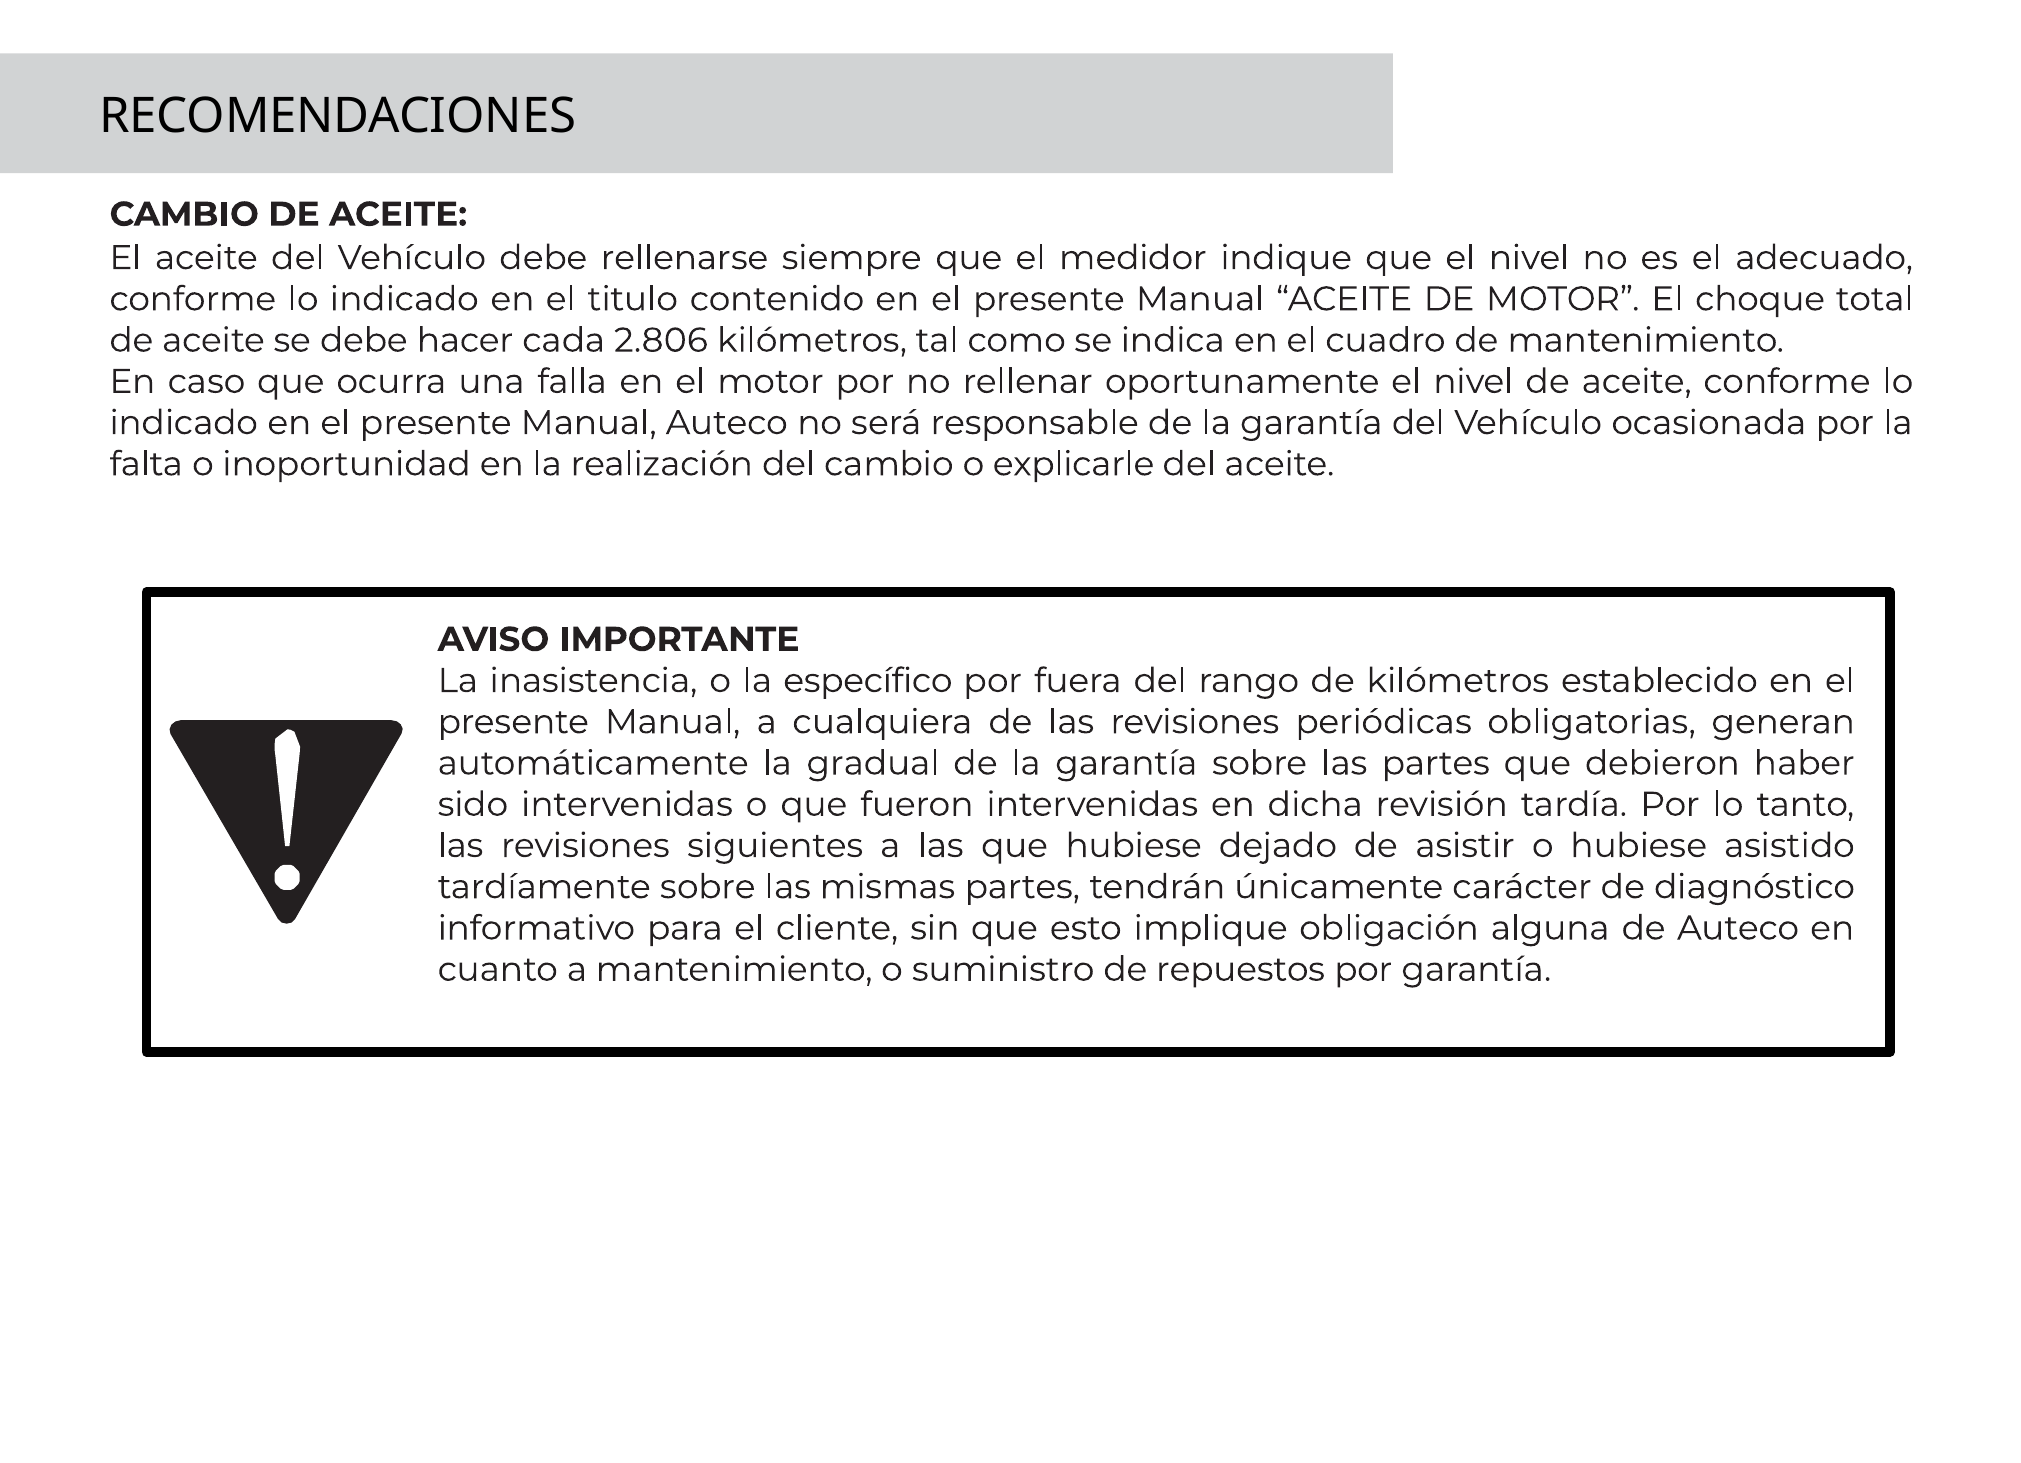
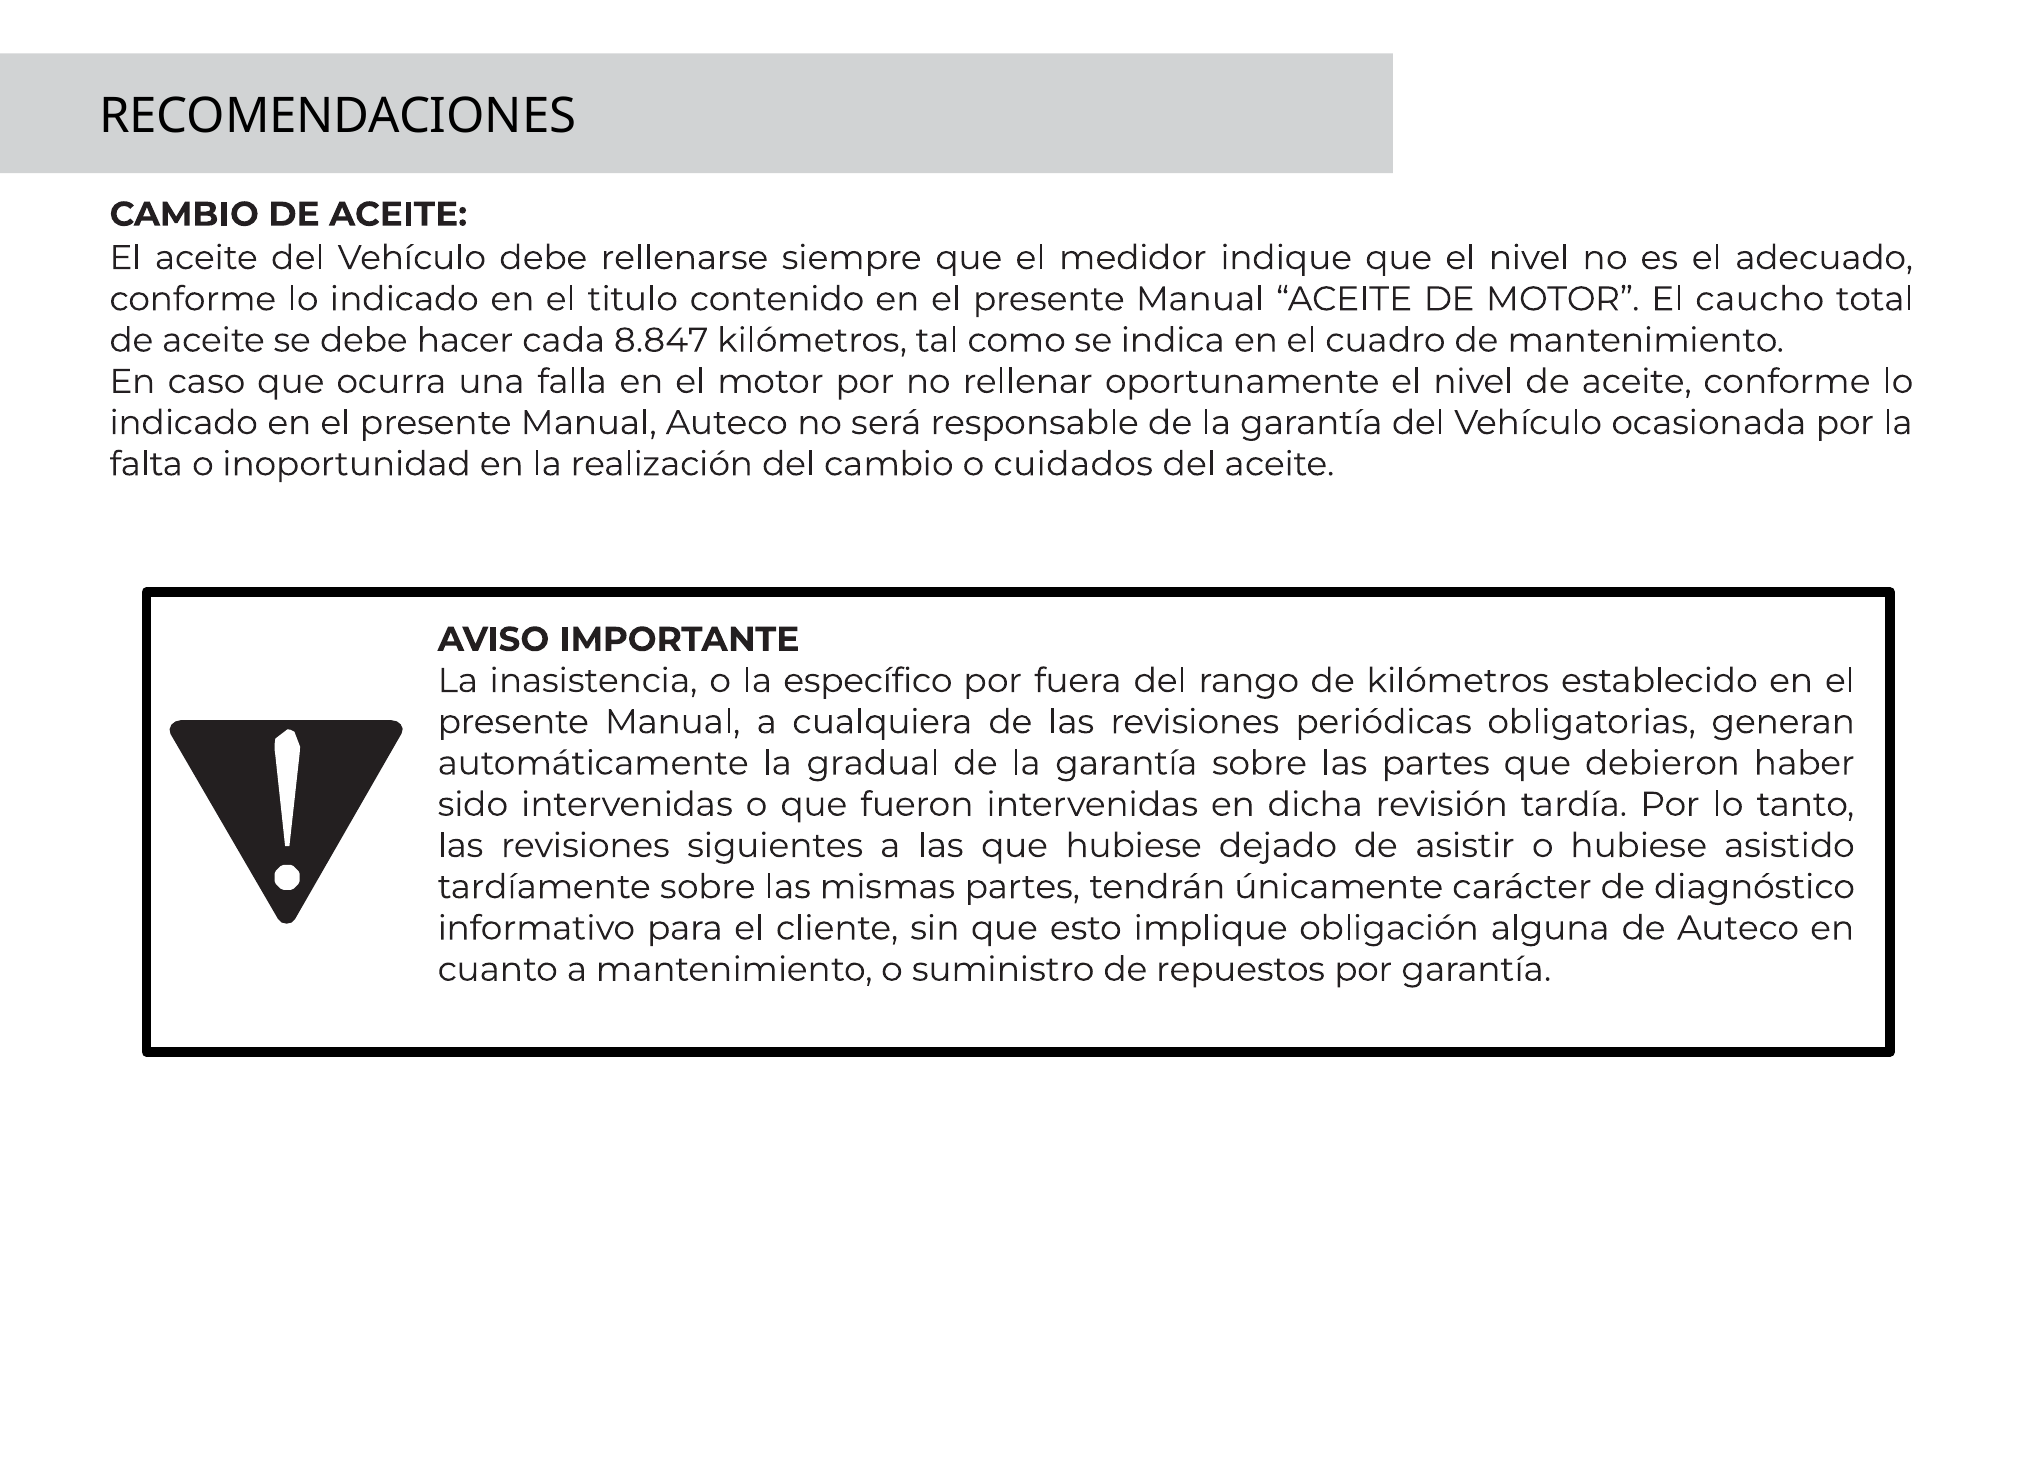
choque: choque -> caucho
2.806: 2.806 -> 8.847
explicarle: explicarle -> cuidados
